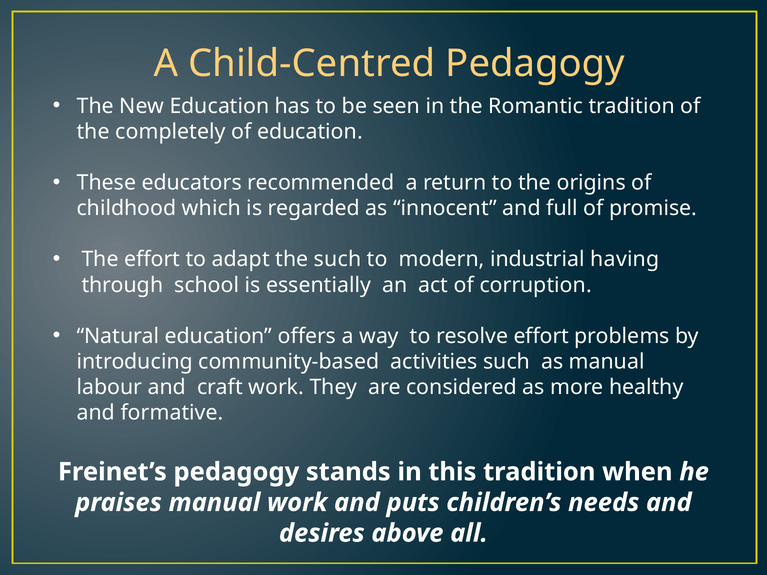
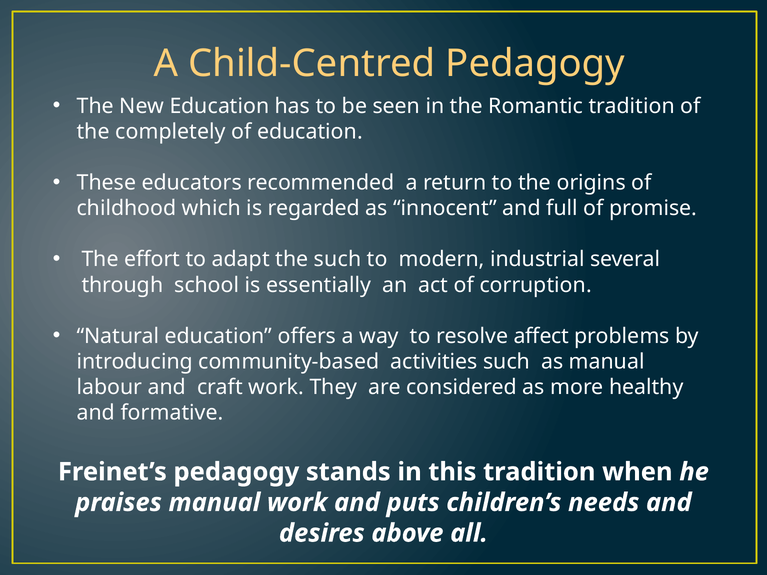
having: having -> several
resolve effort: effort -> affect
